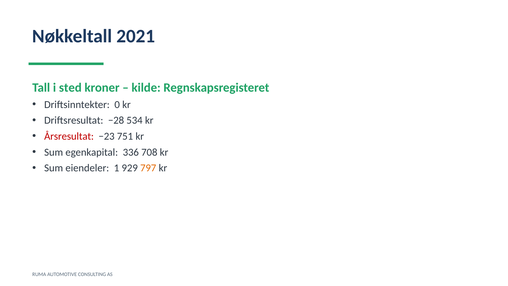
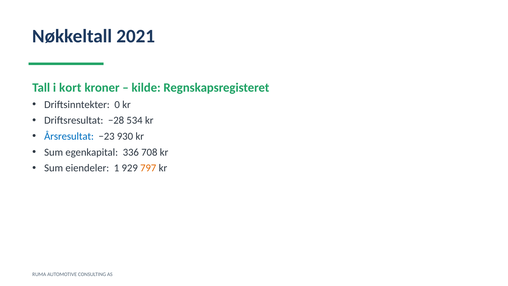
sted: sted -> kort
Årsresultat colour: red -> blue
751: 751 -> 930
